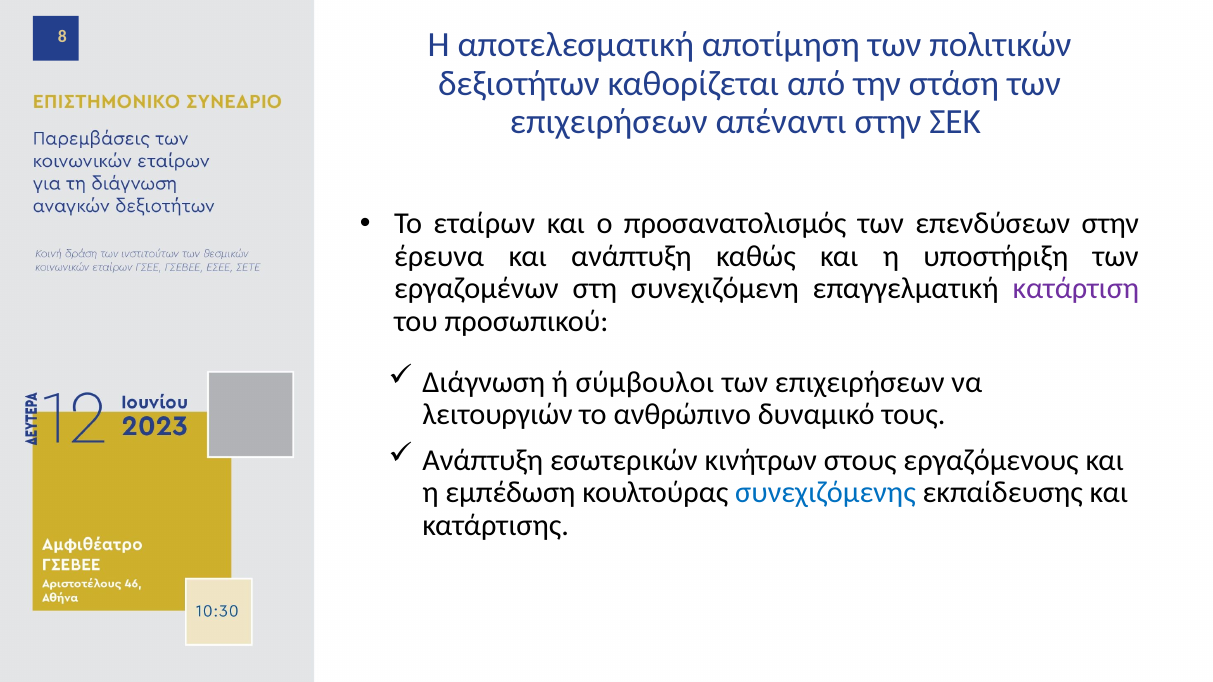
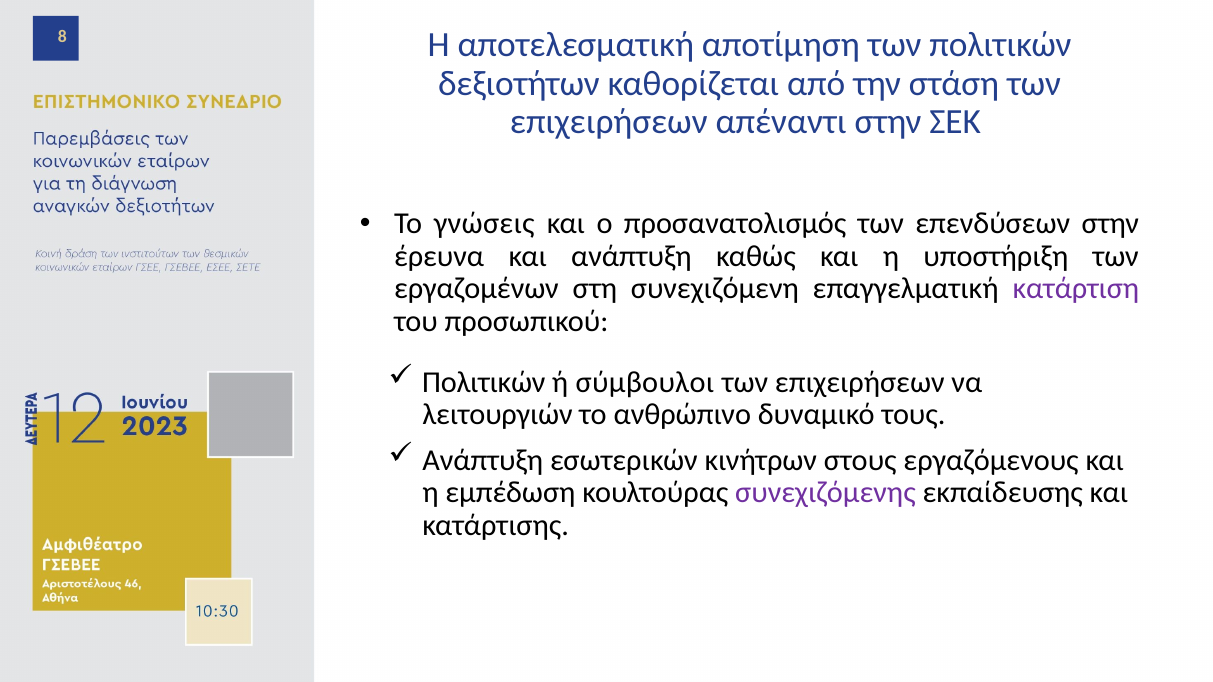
εταίρων: εταίρων -> γνώσεις
Διάγνωση at (484, 382): Διάγνωση -> Πολιτικών
συνεχιζόμενης colour: blue -> purple
